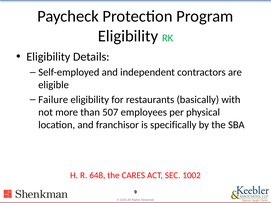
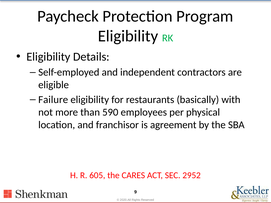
507: 507 -> 590
specifically: specifically -> agreement
648: 648 -> 605
1002: 1002 -> 2952
